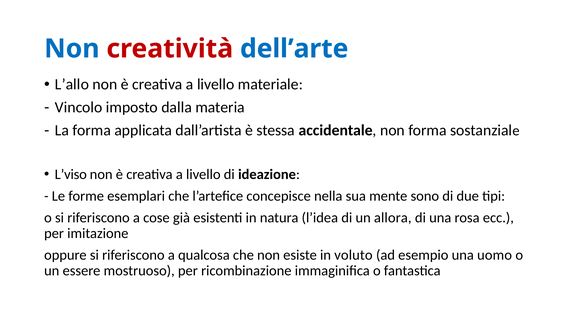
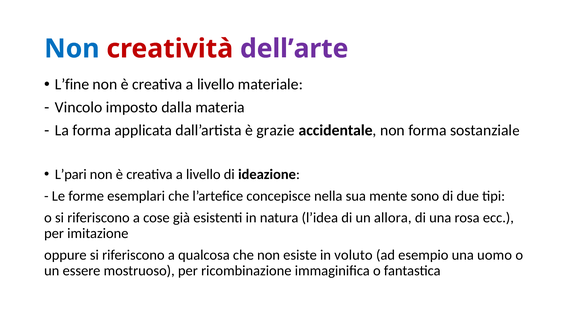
dell’arte colour: blue -> purple
L’allo: L’allo -> L’fine
stessa: stessa -> grazie
L’viso: L’viso -> L’pari
